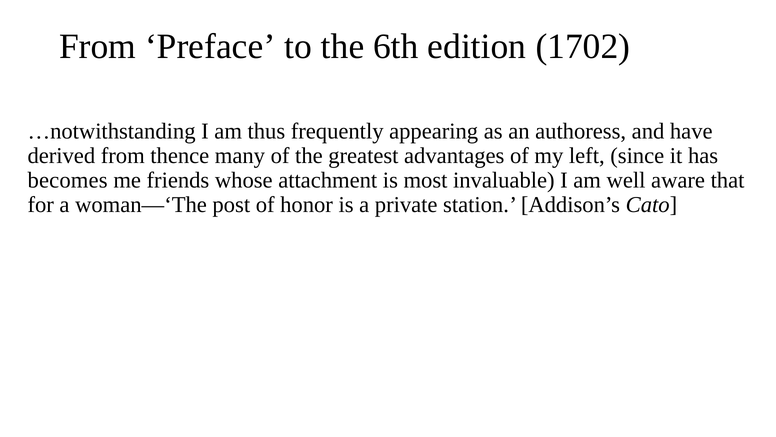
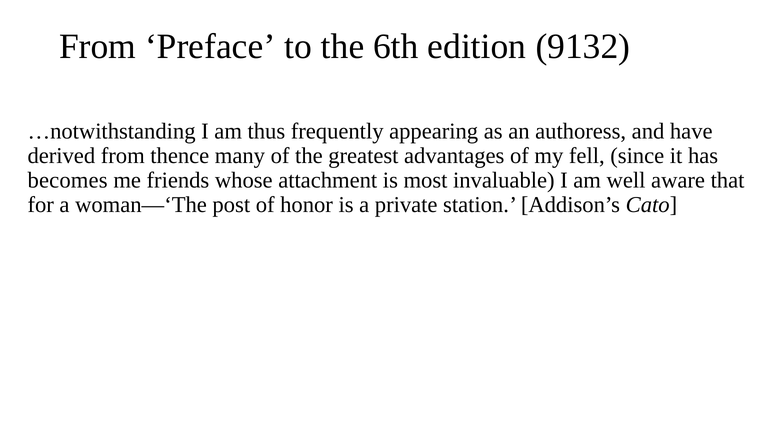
1702: 1702 -> 9132
left: left -> fell
